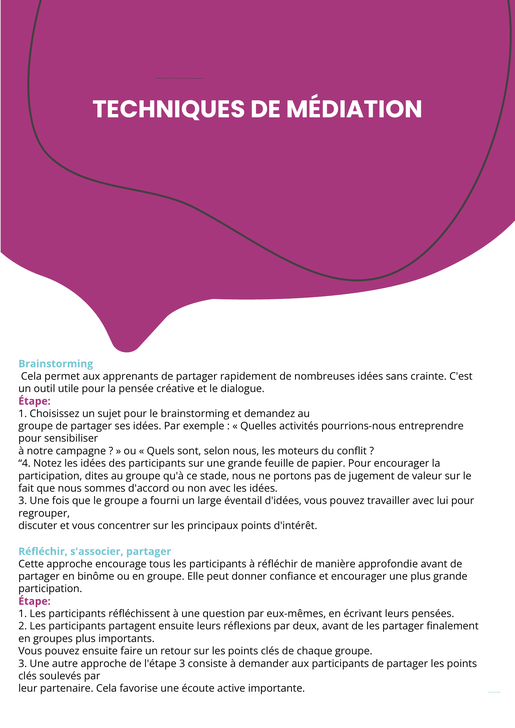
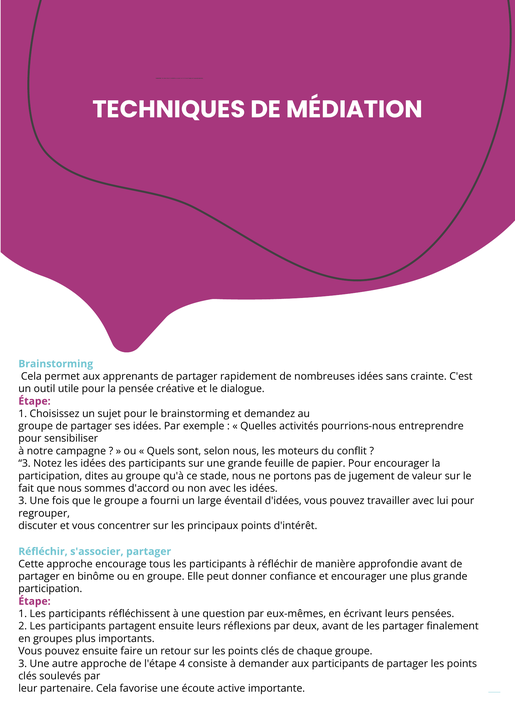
4 at (24, 464): 4 -> 3
l'étape 3: 3 -> 4
